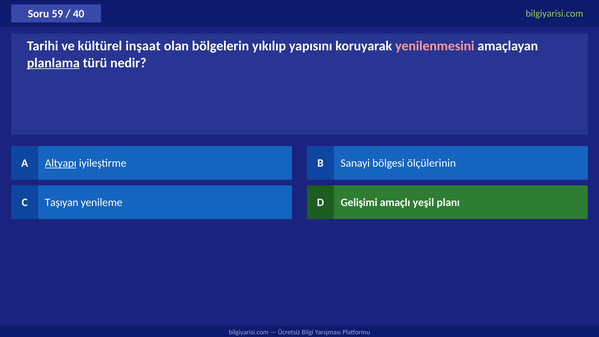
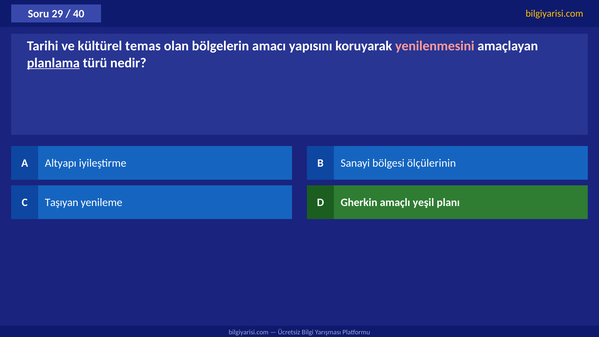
59: 59 -> 29
bilgiyarisi.com at (554, 14) colour: light green -> yellow
inşaat: inşaat -> temas
yıkılıp: yıkılıp -> amacı
Altyapı underline: present -> none
Gelişimi: Gelişimi -> Gherkin
